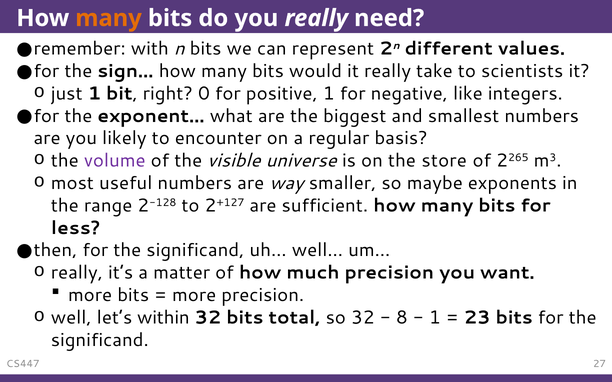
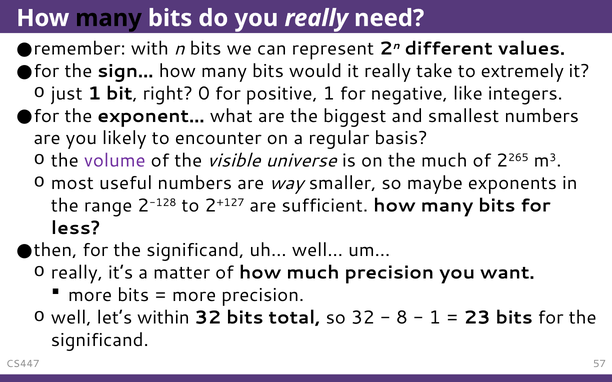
many at (109, 18) colour: orange -> black
scientists: scientists -> extremely
the store: store -> much
27: 27 -> 57
